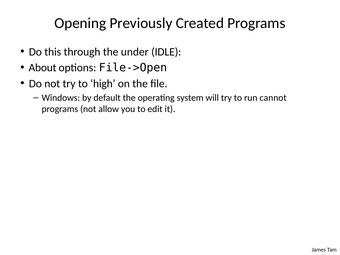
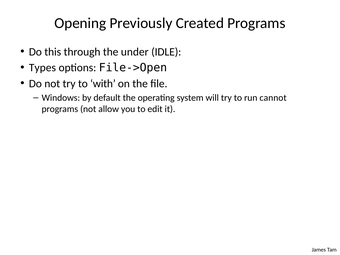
About: About -> Types
high: high -> with
